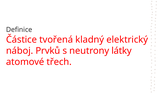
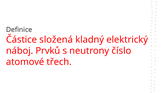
tvořená: tvořená -> složená
látky: látky -> číslo
